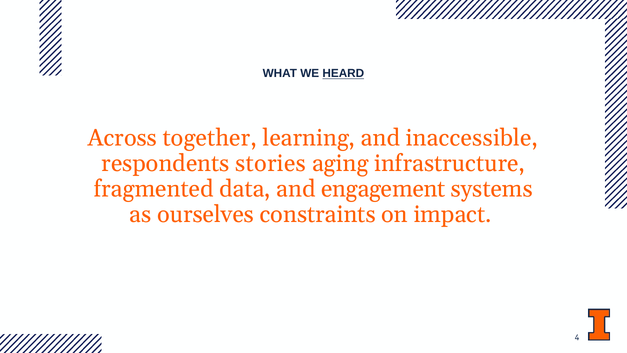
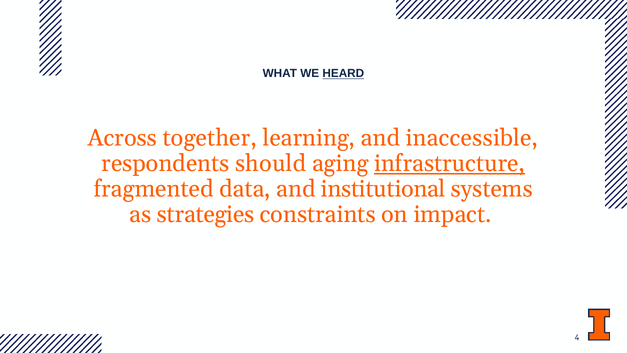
stories: stories -> should
infrastructure underline: none -> present
engagement: engagement -> institutional
ourselves: ourselves -> strategies
